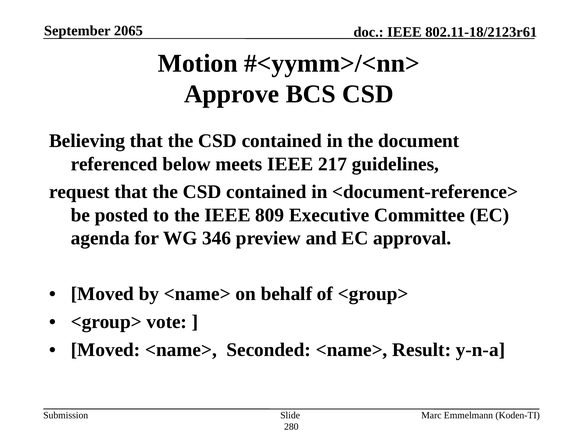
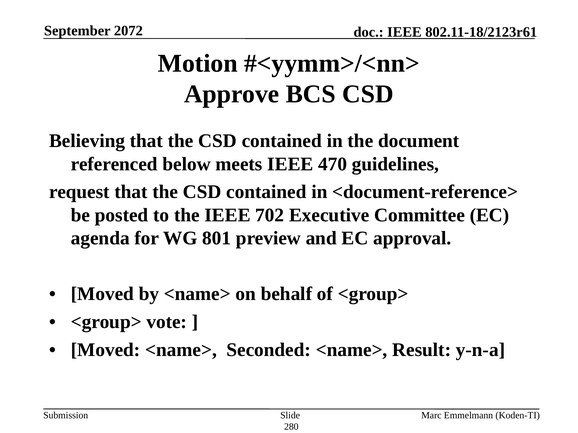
2065: 2065 -> 2072
217: 217 -> 470
809: 809 -> 702
346: 346 -> 801
